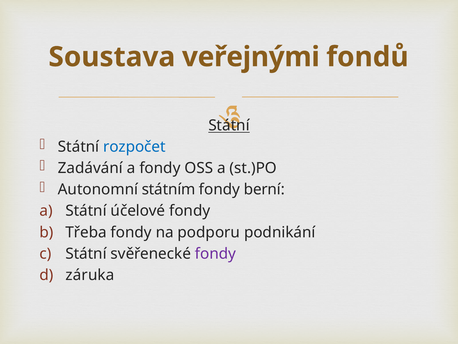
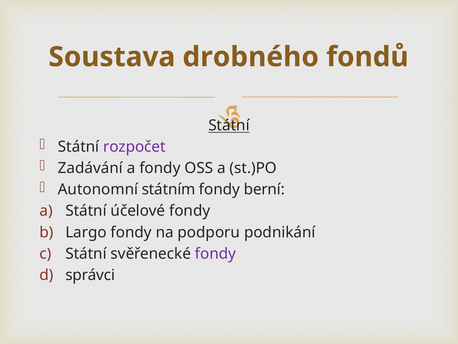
veřejnými: veřejnými -> drobného
rozpočet colour: blue -> purple
Třeba: Třeba -> Largo
záruka: záruka -> správci
